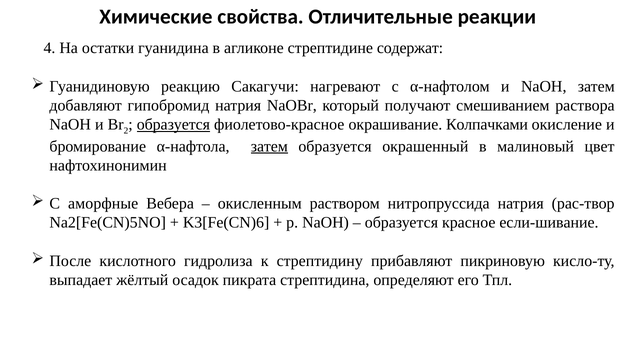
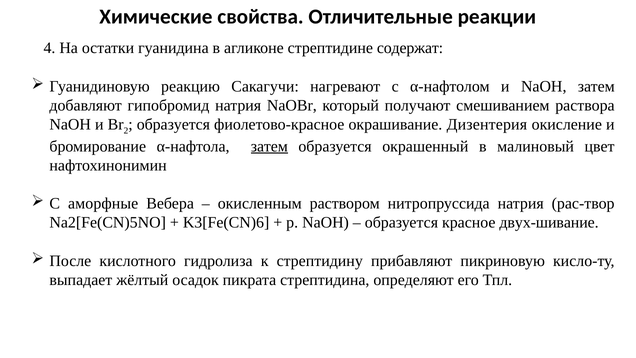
образуется at (173, 124) underline: present -> none
Колпачками: Колпачками -> Дизентерия
если-шивание: если-шивание -> двух-шивание
